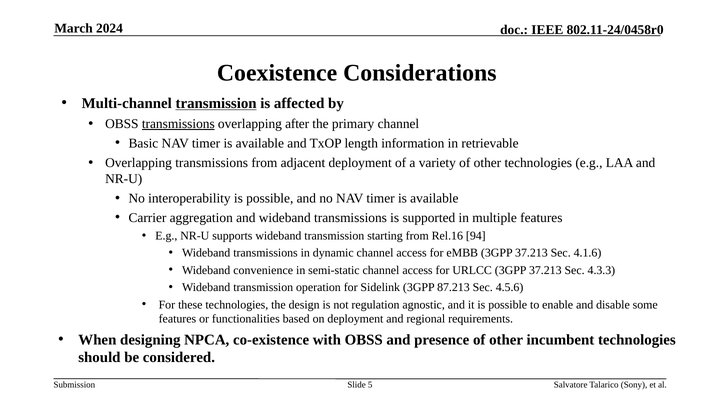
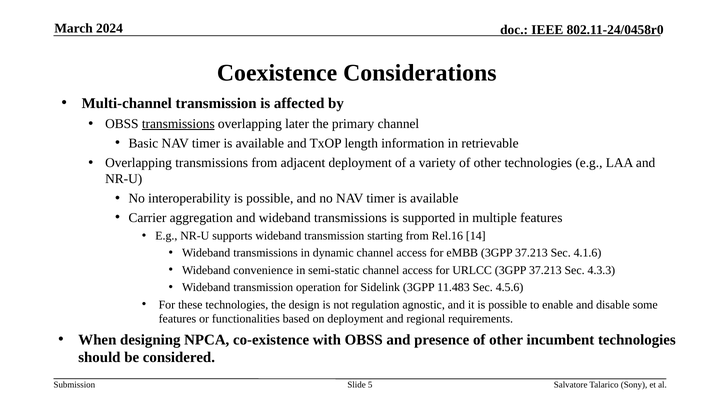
transmission at (216, 103) underline: present -> none
after: after -> later
94: 94 -> 14
87.213: 87.213 -> 11.483
